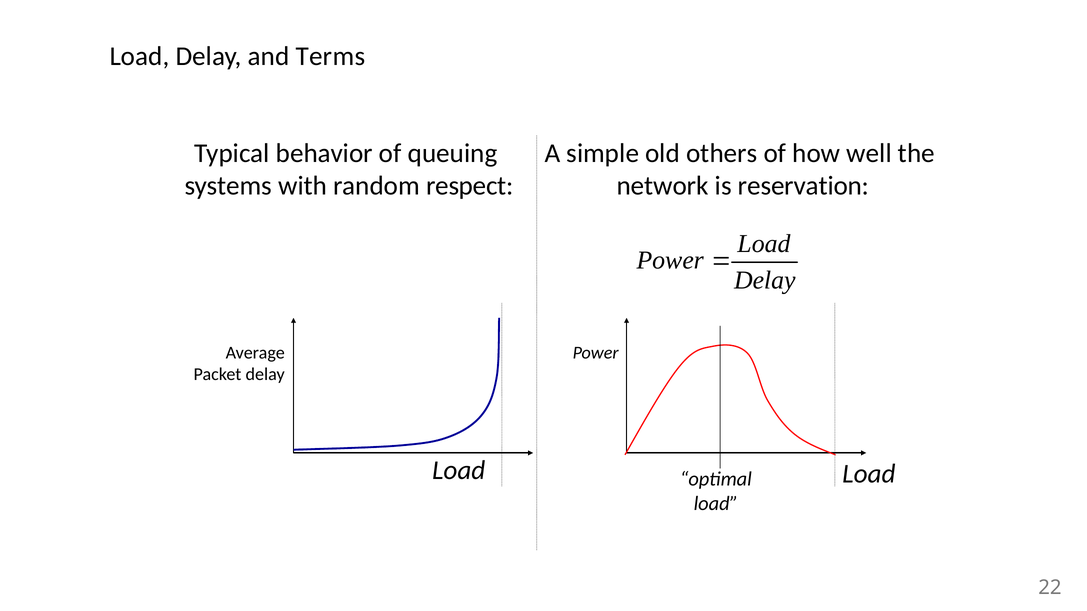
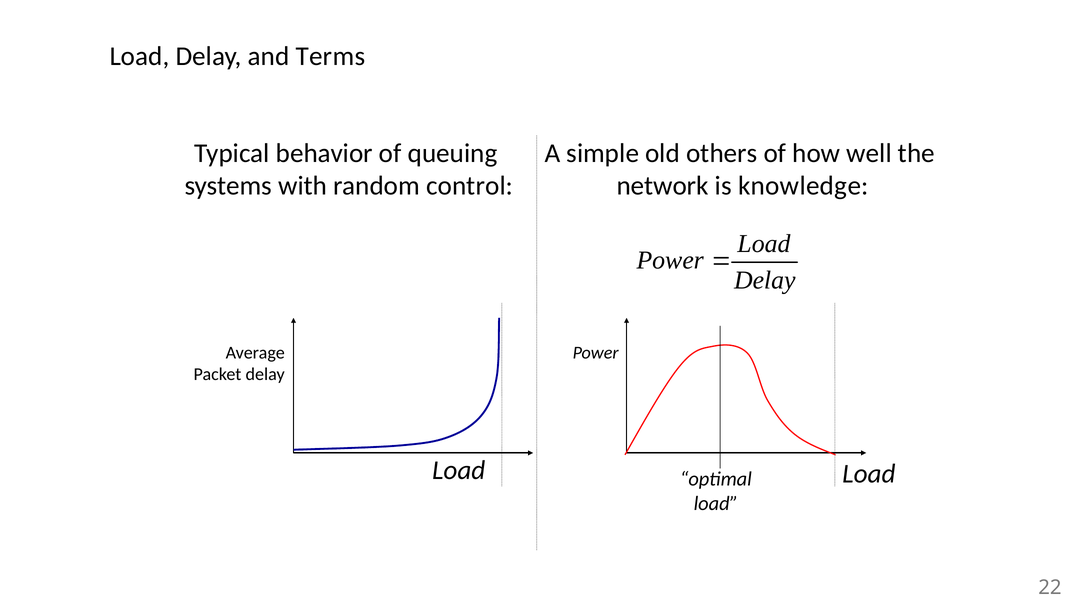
respect: respect -> control
reservation: reservation -> knowledge
